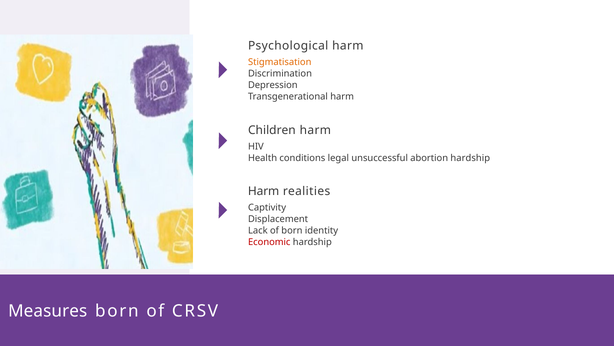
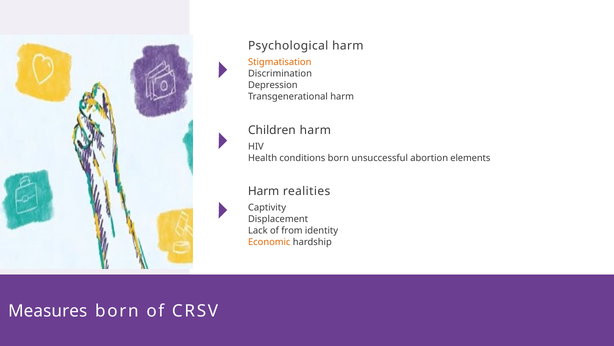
conditions legal: legal -> born
abortion hardship: hardship -> elements
of born: born -> from
Economic colour: red -> orange
